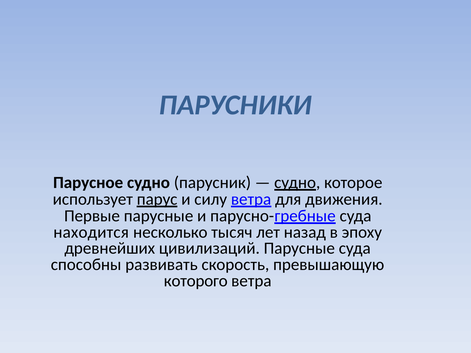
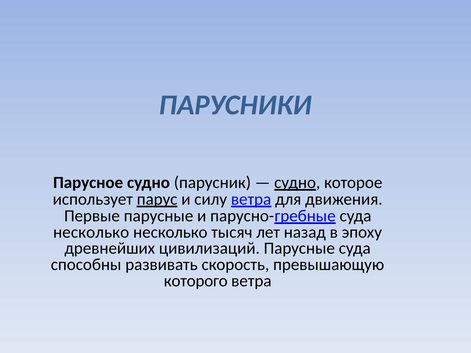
находится at (91, 232): находится -> несколько
